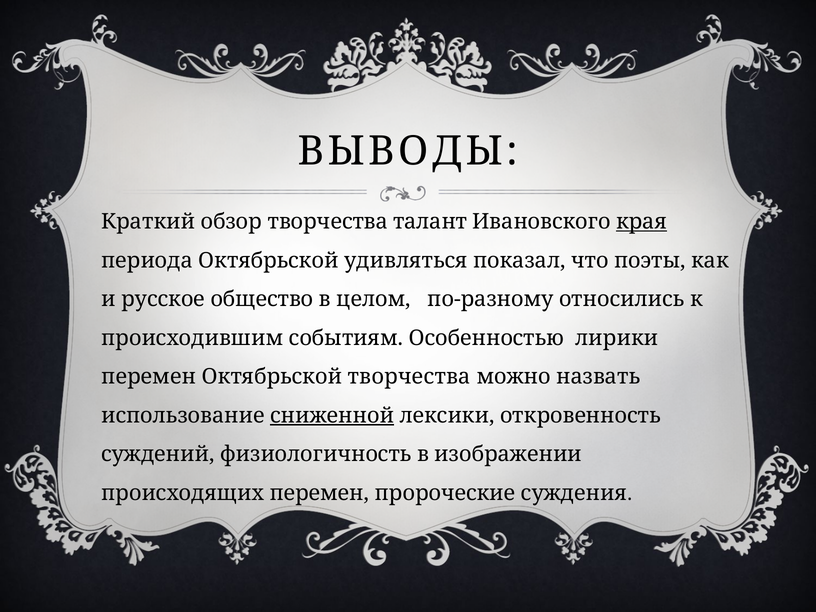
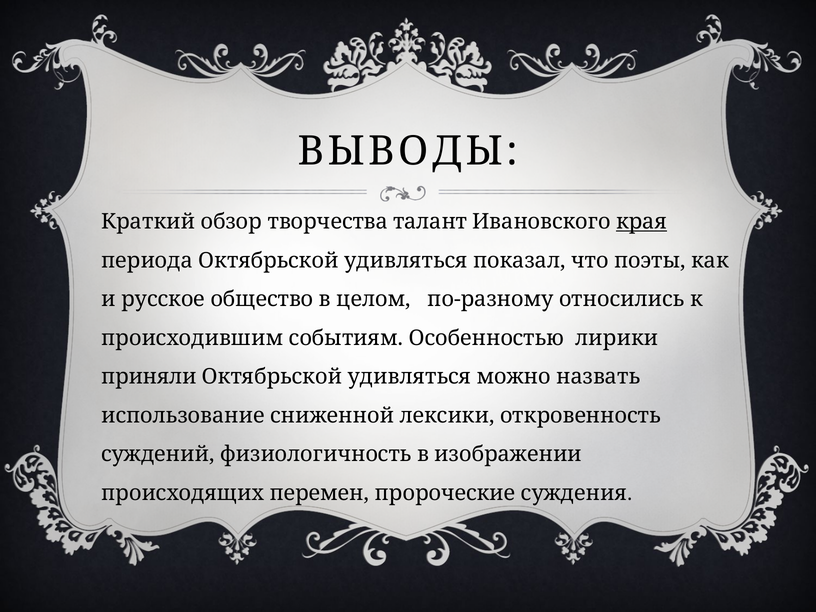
перемен at (149, 377): перемен -> приняли
творчества at (409, 377): творчества -> удивляться
сниженной underline: present -> none
